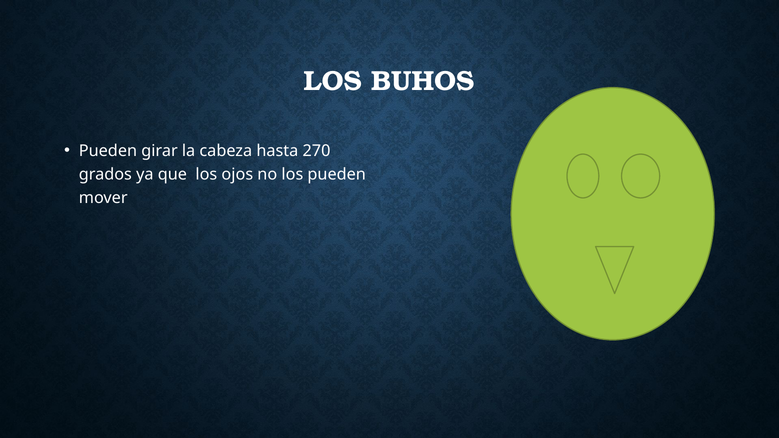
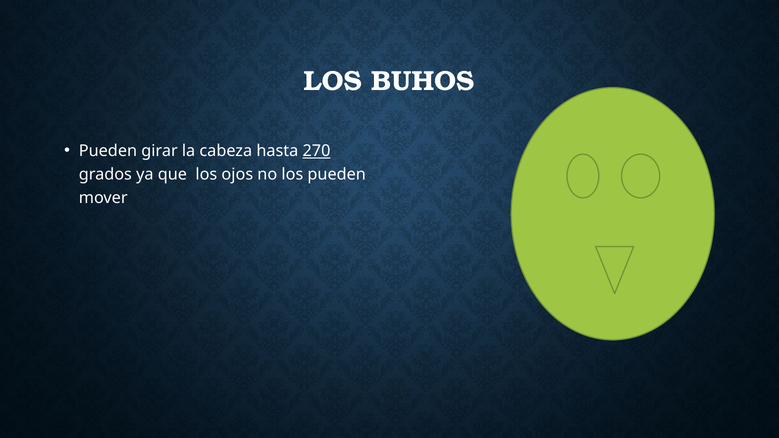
270 underline: none -> present
